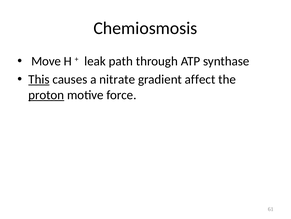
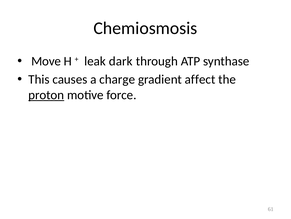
path: path -> dark
This underline: present -> none
nitrate: nitrate -> charge
